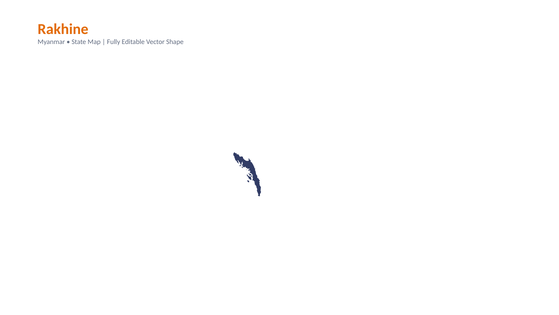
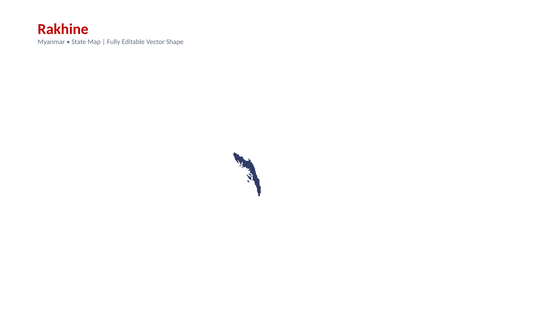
Rakhine colour: orange -> red
